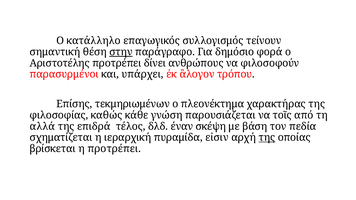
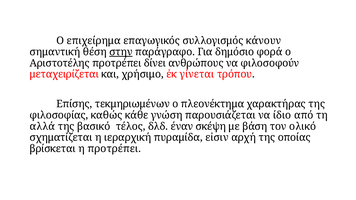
κατάλληλο: κατάλληλο -> επιχείρημα
τείνουν: τείνουν -> κάνουν
παρασυρμένοι: παρασυρμένοι -> μεταχειρίζεται
υπάρχει: υπάρχει -> χρήσιμο
ἂλογον: ἂλογον -> γίνεται
τοῖς: τοῖς -> ίδιο
επιδρά: επιδρά -> βασικό
πεδία: πεδία -> ολικό
της at (267, 138) underline: present -> none
